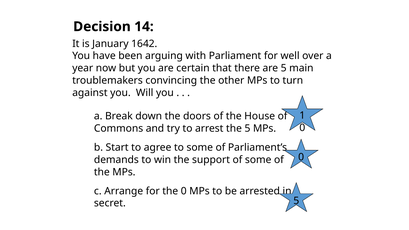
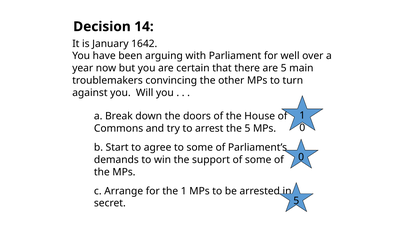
the 0: 0 -> 1
